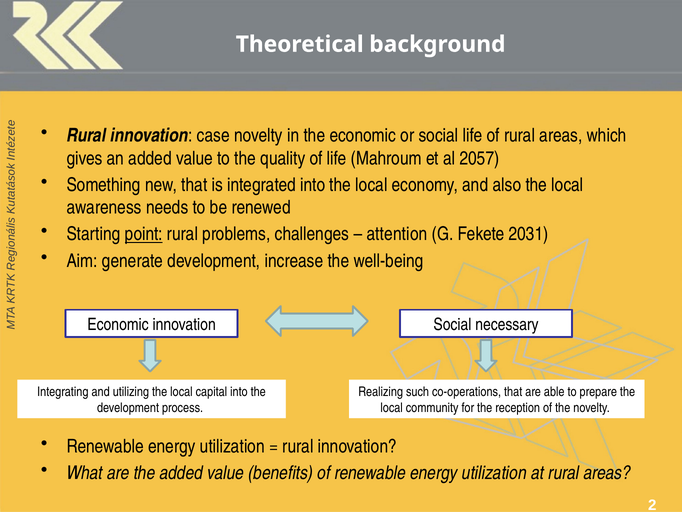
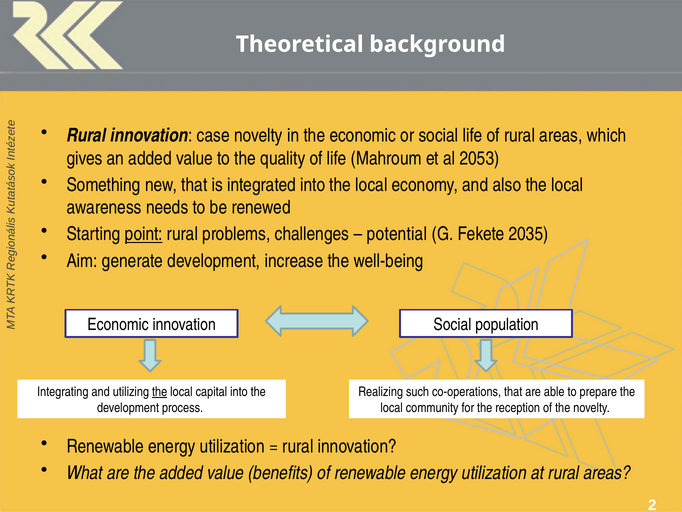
2057: 2057 -> 2053
attention: attention -> potential
2031: 2031 -> 2035
necessary: necessary -> population
the at (160, 392) underline: none -> present
